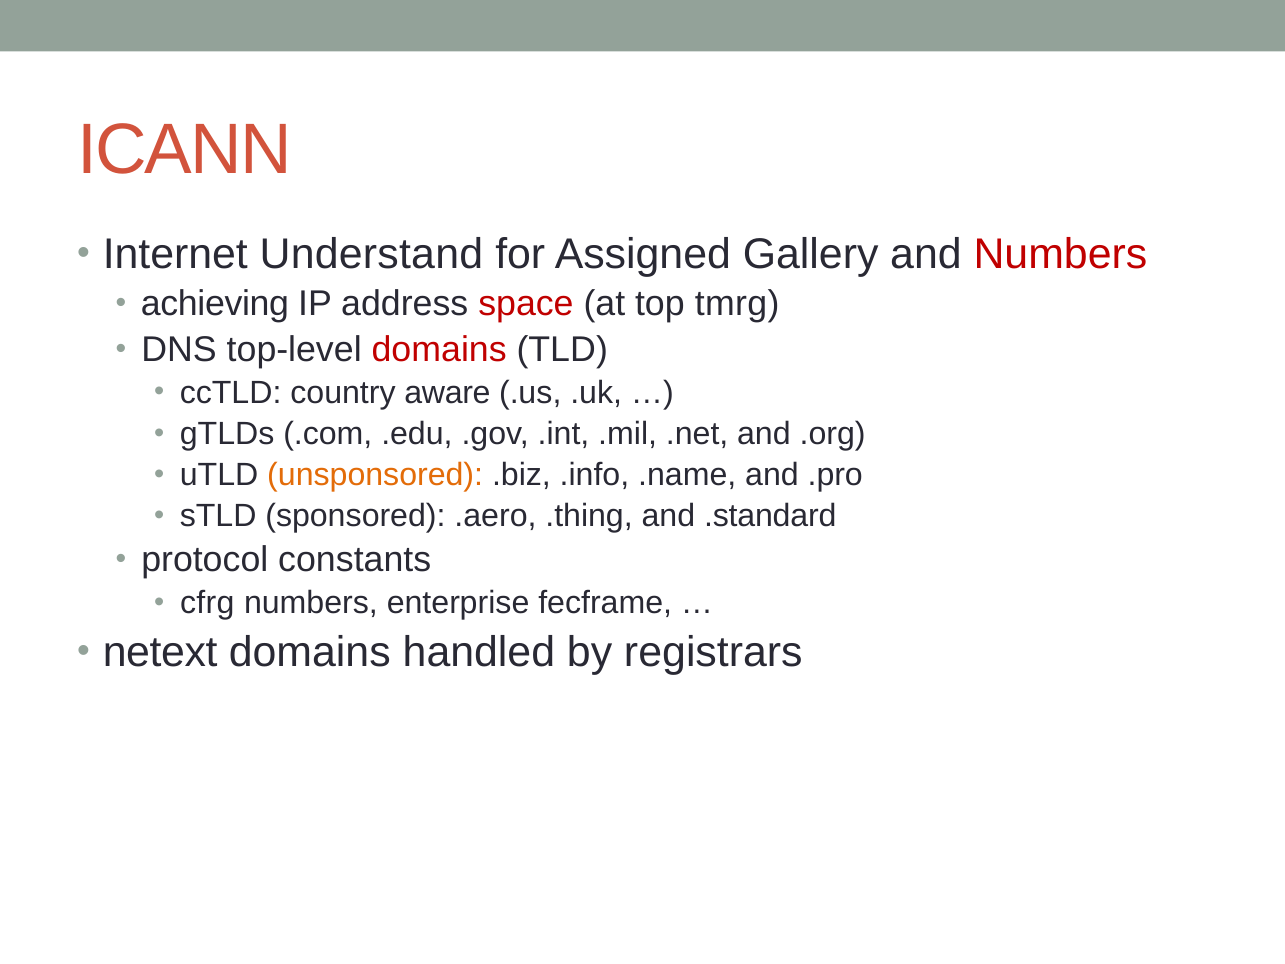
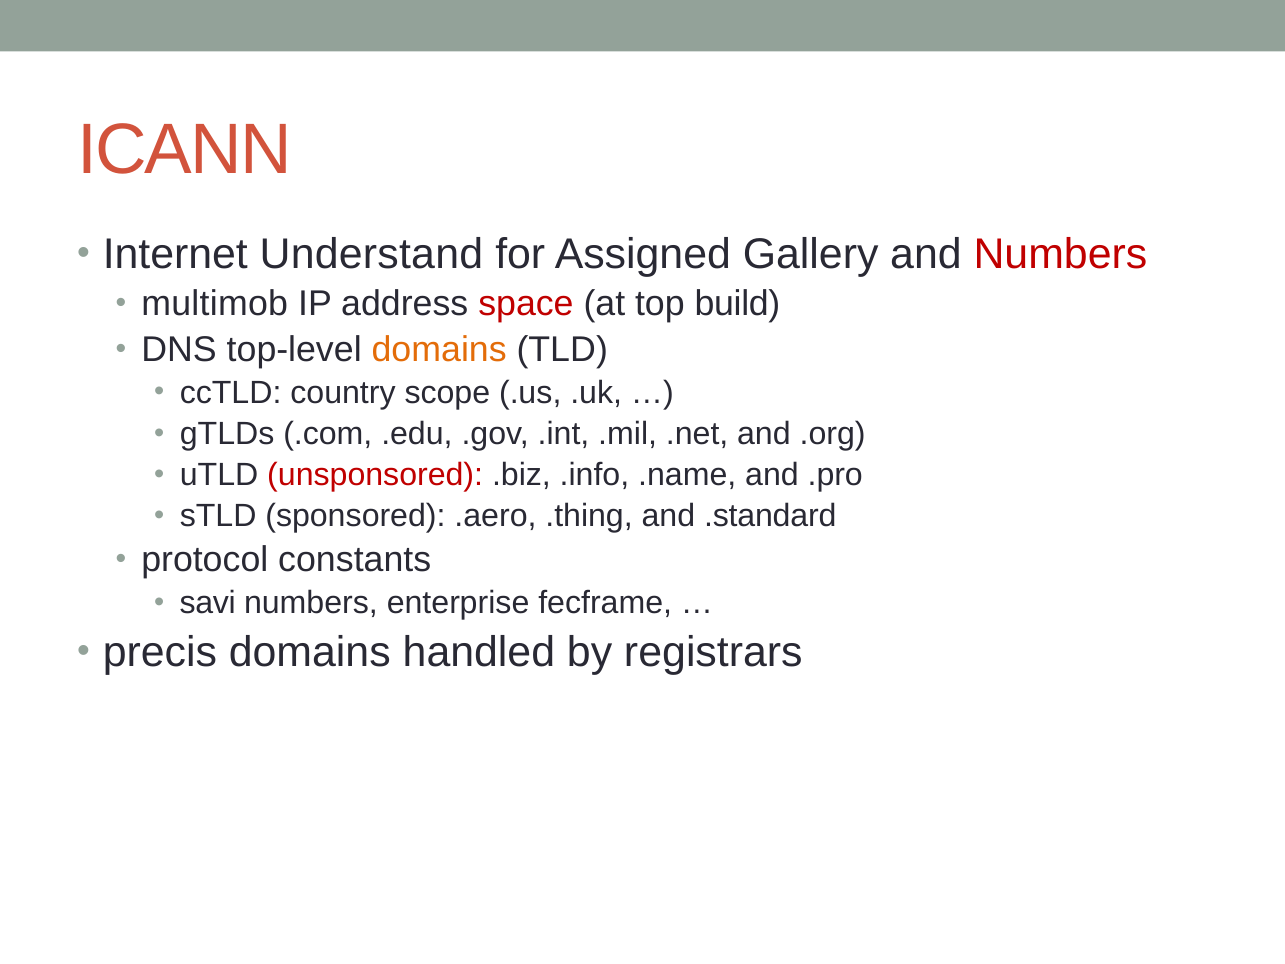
achieving: achieving -> multimob
tmrg: tmrg -> build
domains at (439, 350) colour: red -> orange
aware: aware -> scope
unsponsored colour: orange -> red
cfrg: cfrg -> savi
netext: netext -> precis
